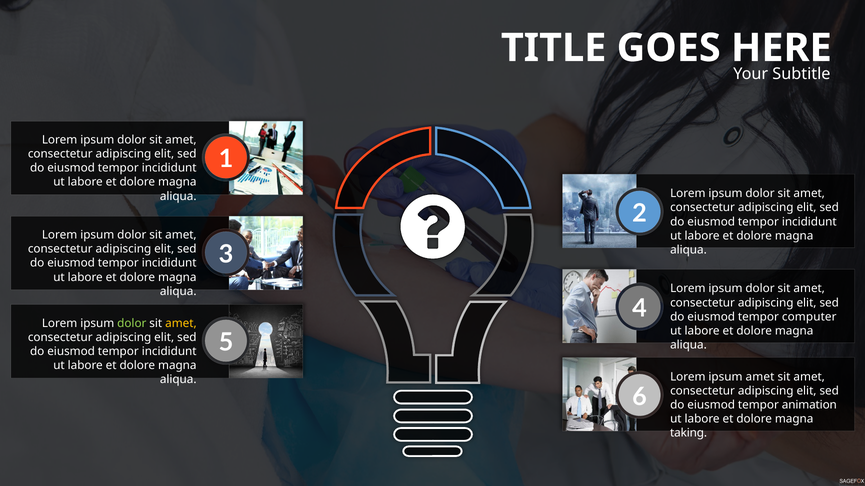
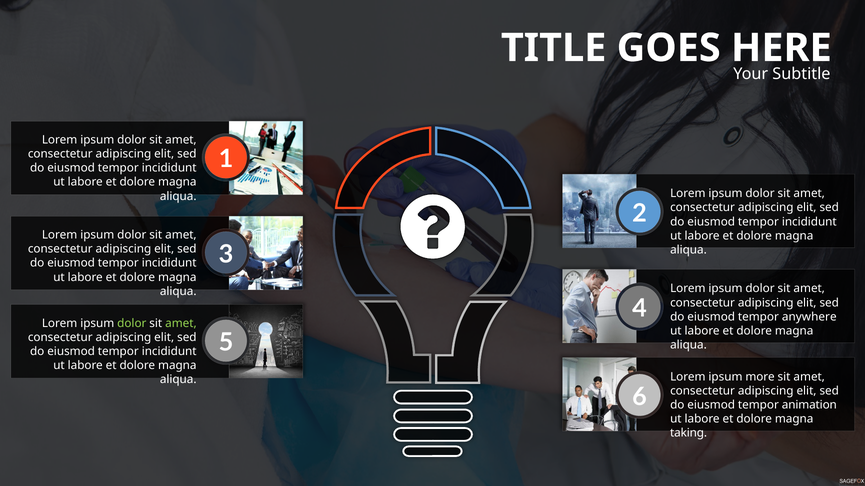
computer: computer -> anywhere
amet at (181, 324) colour: yellow -> light green
ipsum amet: amet -> more
